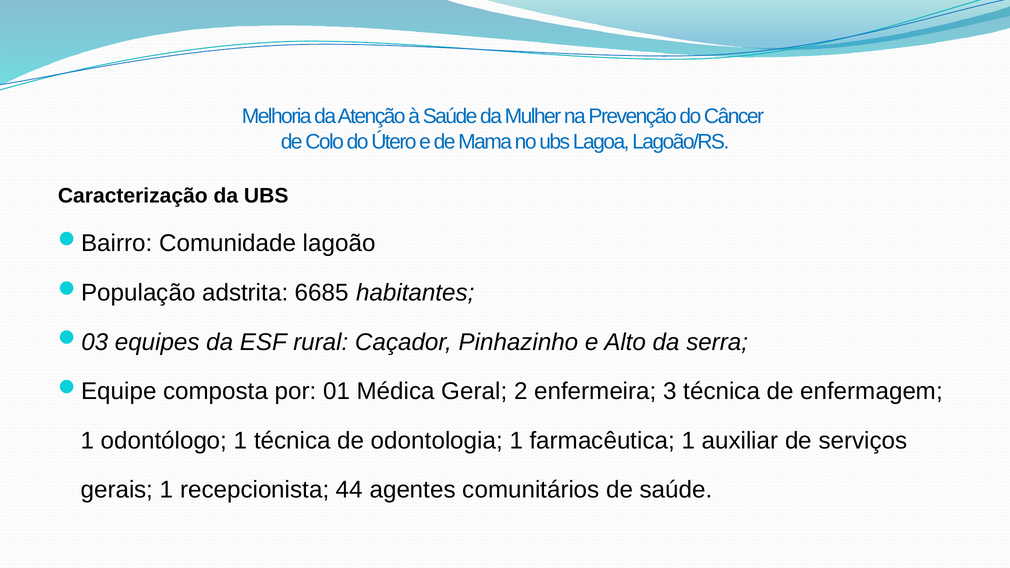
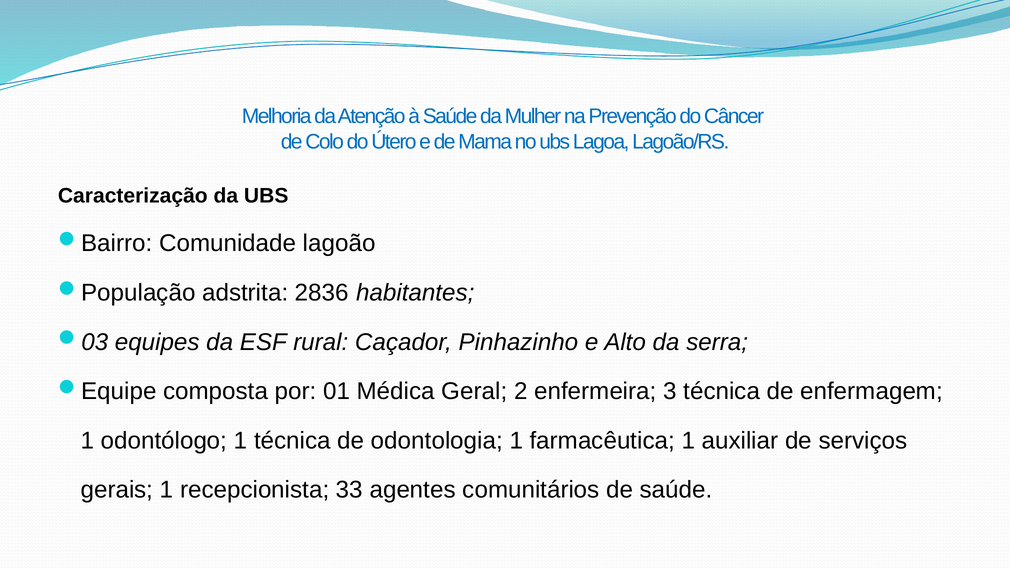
6685: 6685 -> 2836
44: 44 -> 33
